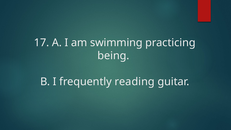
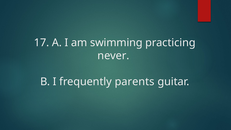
being: being -> never
reading: reading -> parents
